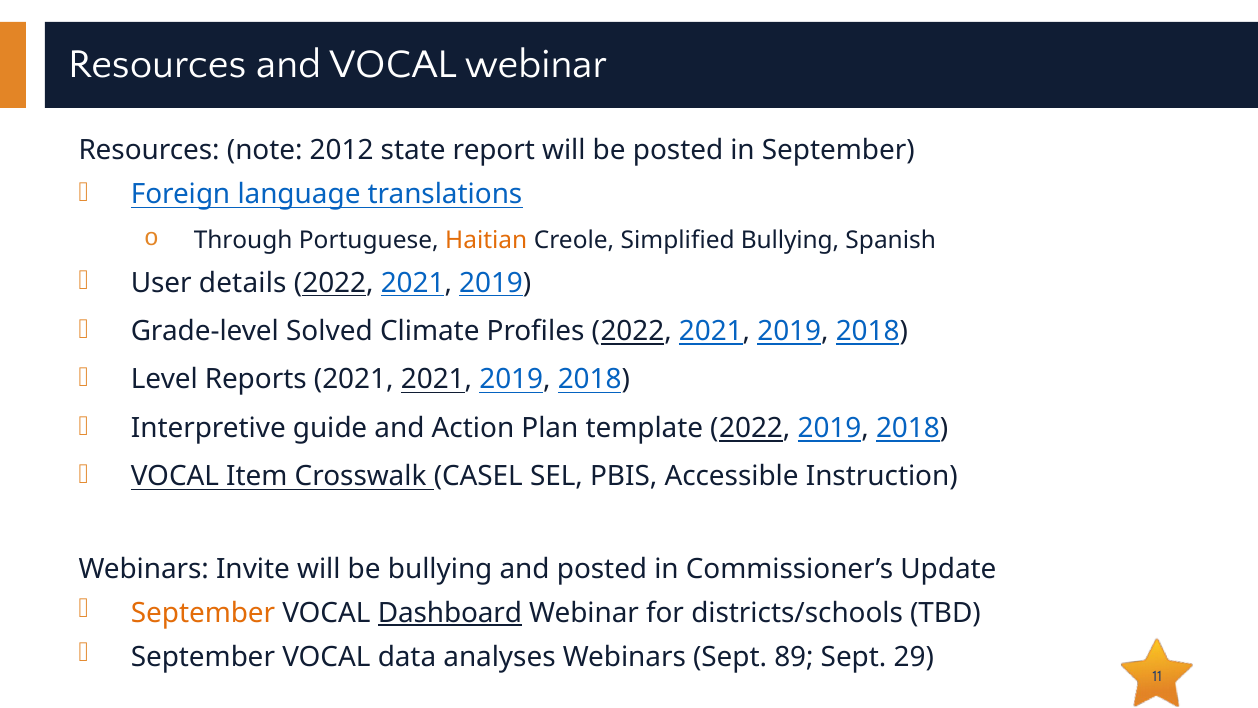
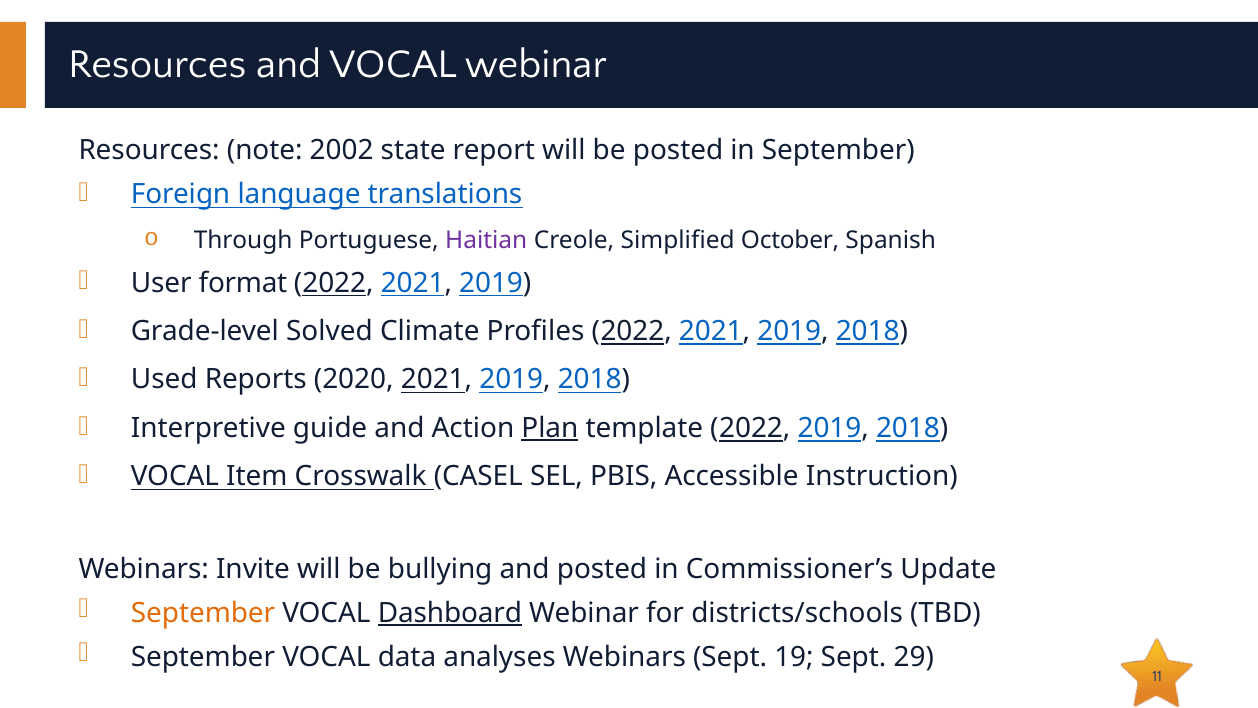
2012: 2012 -> 2002
Haitian colour: orange -> purple
Simplified Bullying: Bullying -> October
details: details -> format
Level: Level -> Used
Reports 2021: 2021 -> 2020
Plan underline: none -> present
89: 89 -> 19
